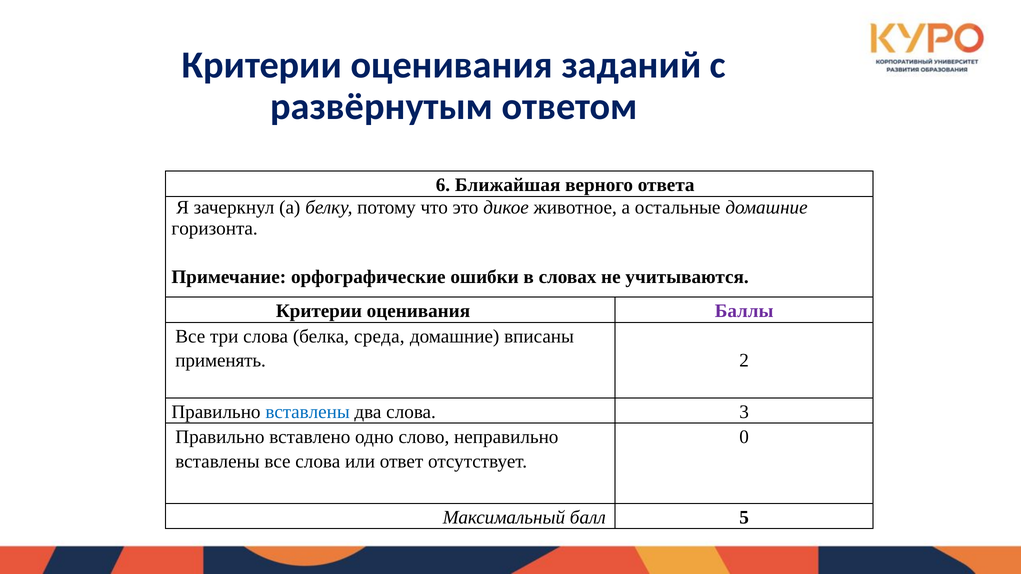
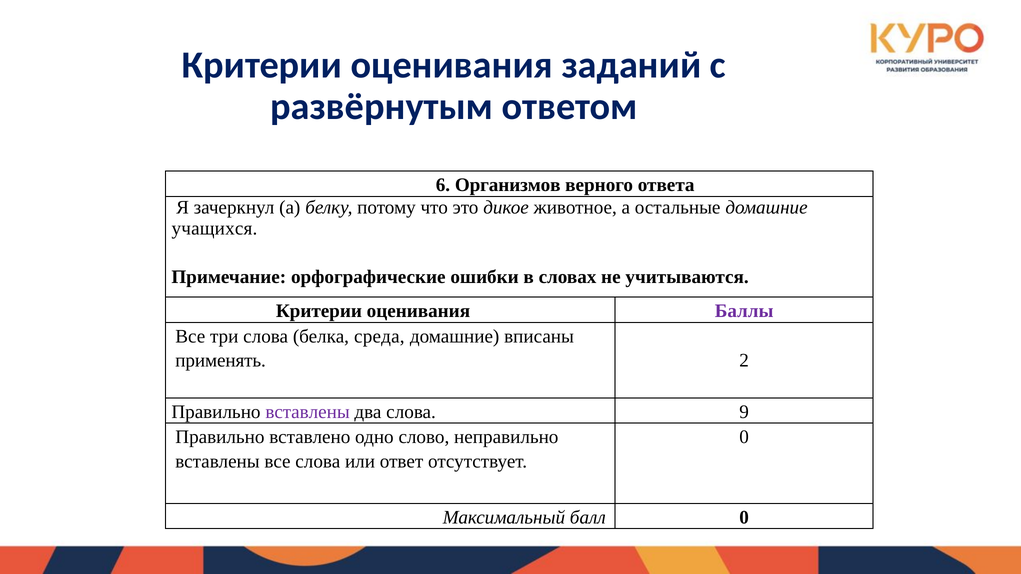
Ближайшая: Ближайшая -> Организмов
горизонта: горизонта -> учащихся
вставлены at (308, 412) colour: blue -> purple
3: 3 -> 9
балл 5: 5 -> 0
